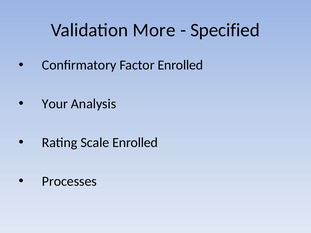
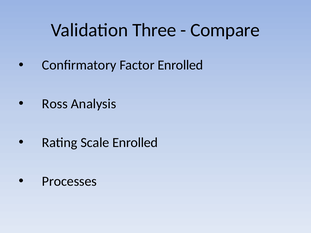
More: More -> Three
Specified: Specified -> Compare
Your: Your -> Ross
